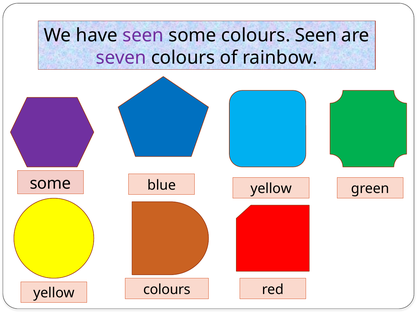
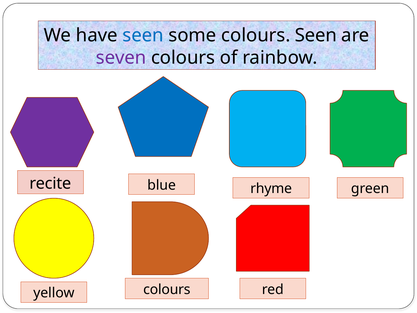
seen at (143, 35) colour: purple -> blue
some at (50, 183): some -> recite
blue yellow: yellow -> rhyme
